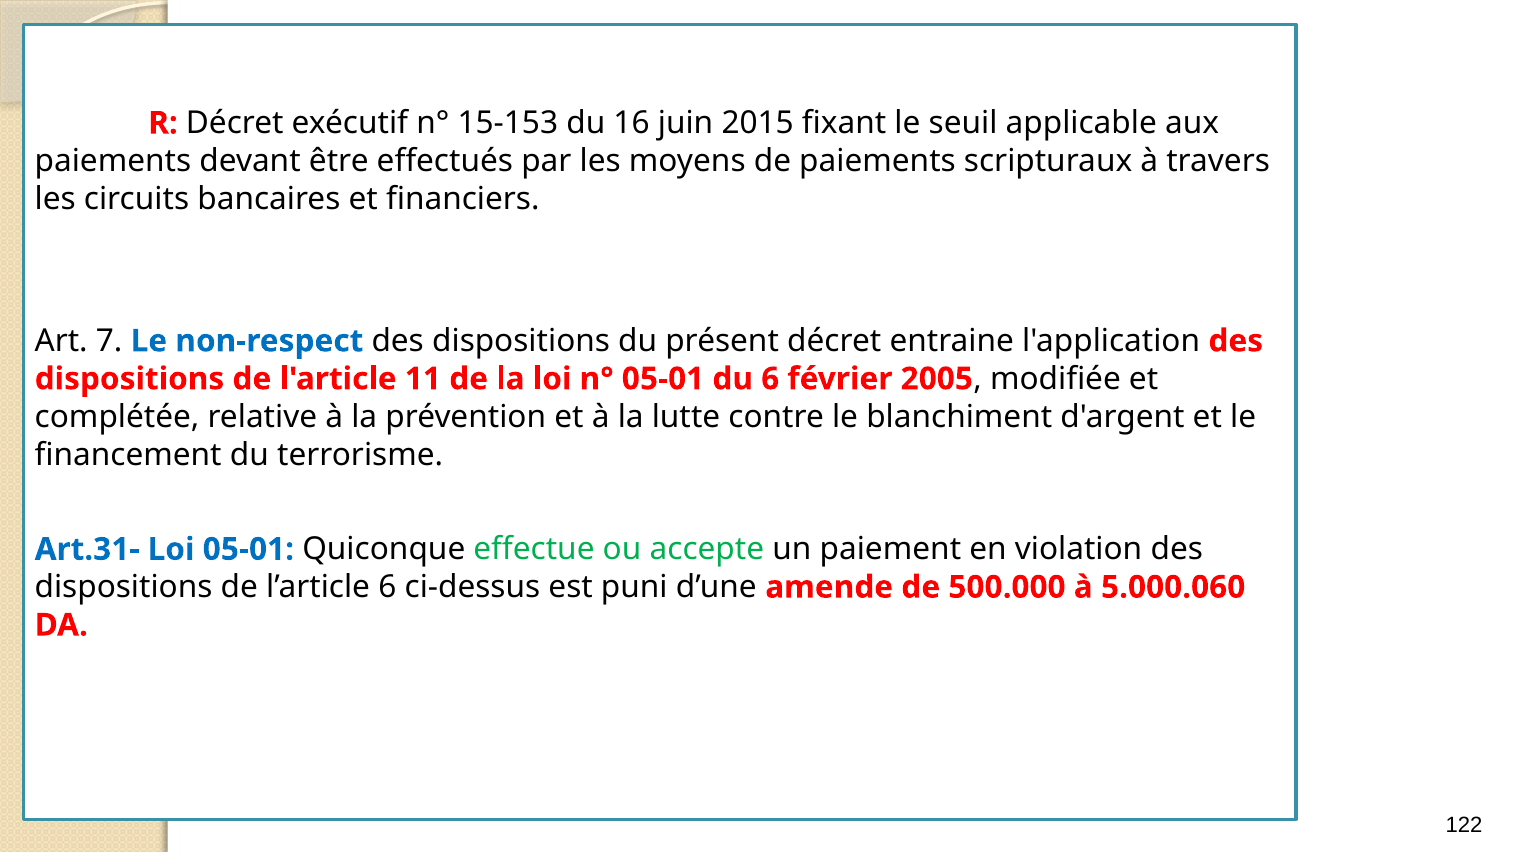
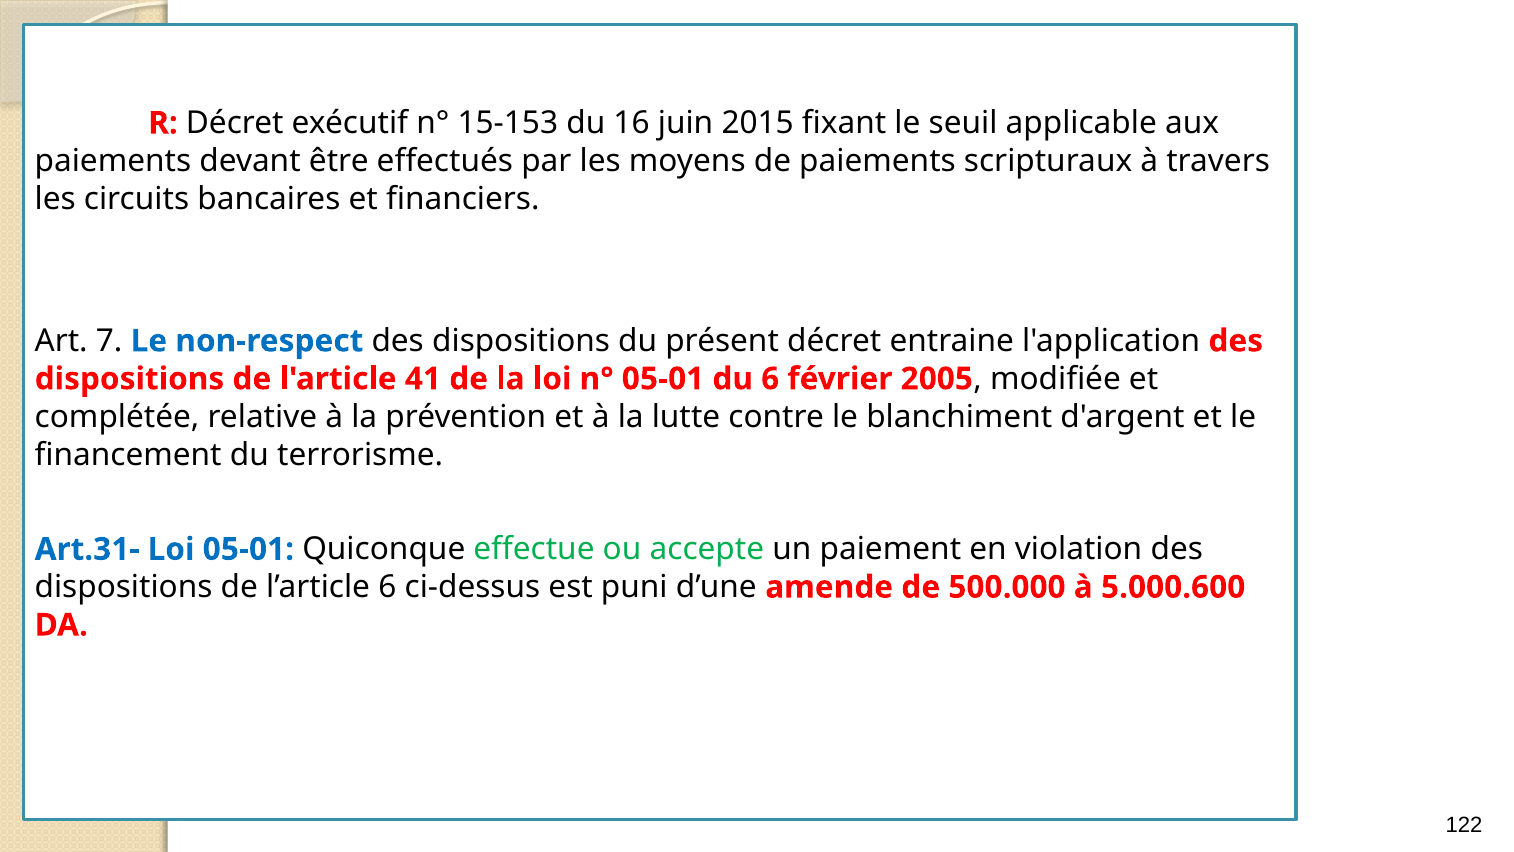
11: 11 -> 41
5.000.060: 5.000.060 -> 5.000.600
